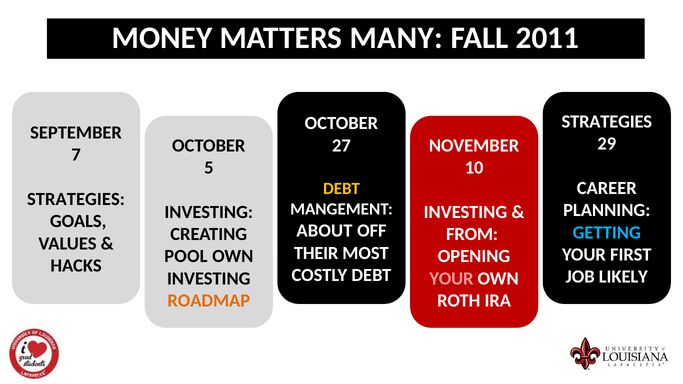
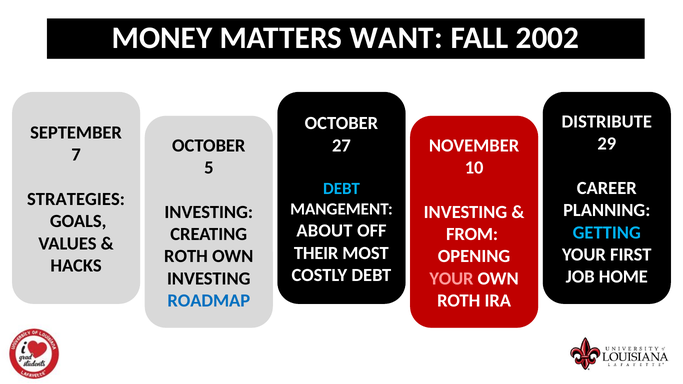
MANY: MANY -> WANT
2011: 2011 -> 2002
STRATEGIES at (607, 122): STRATEGIES -> DISTRIBUTE
DEBT at (342, 189) colour: yellow -> light blue
POOL at (186, 256): POOL -> ROTH
LIKELY: LIKELY -> HOME
ROADMAP colour: orange -> blue
